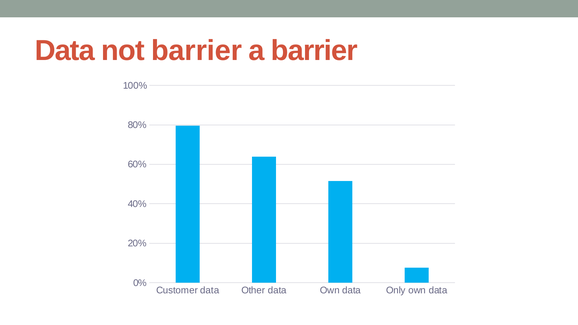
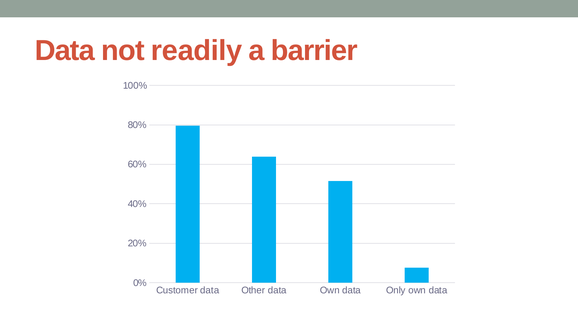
not barrier: barrier -> readily
